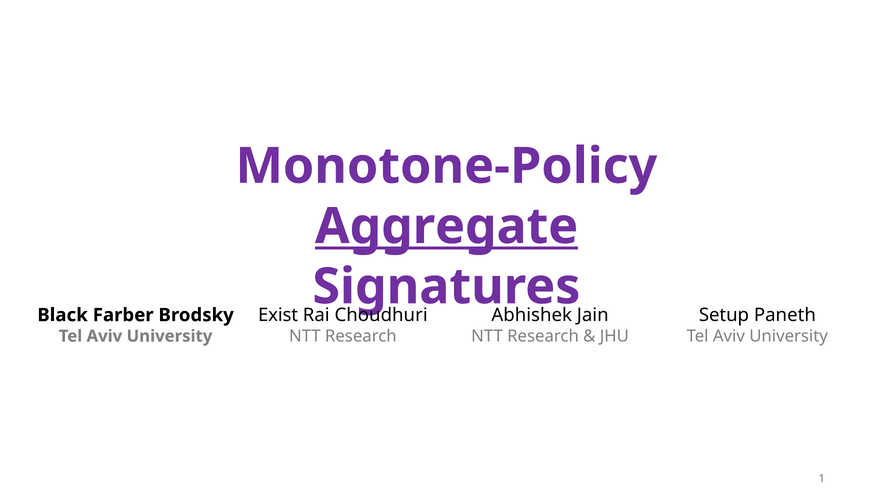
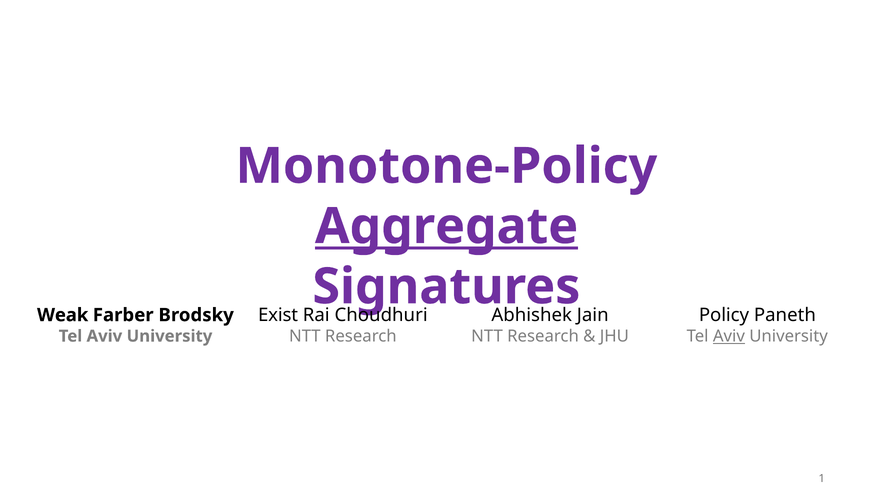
Setup: Setup -> Policy
Black: Black -> Weak
Aviv at (729, 336) underline: none -> present
